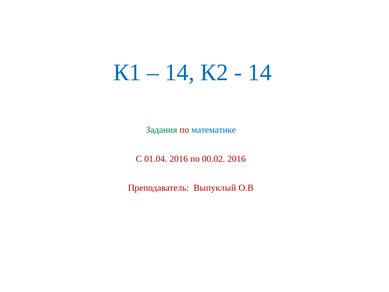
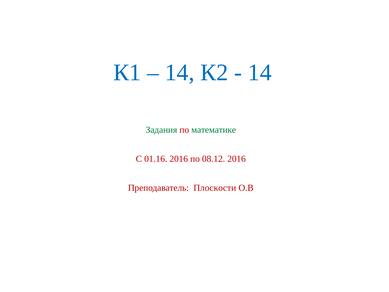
математике colour: blue -> green
01.04: 01.04 -> 01.16
00.02: 00.02 -> 08.12
Выпуклый: Выпуклый -> Плоскости
